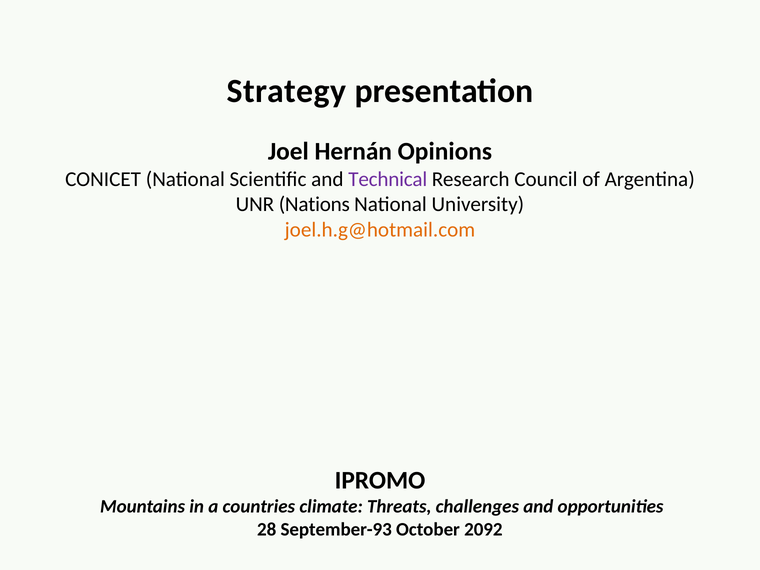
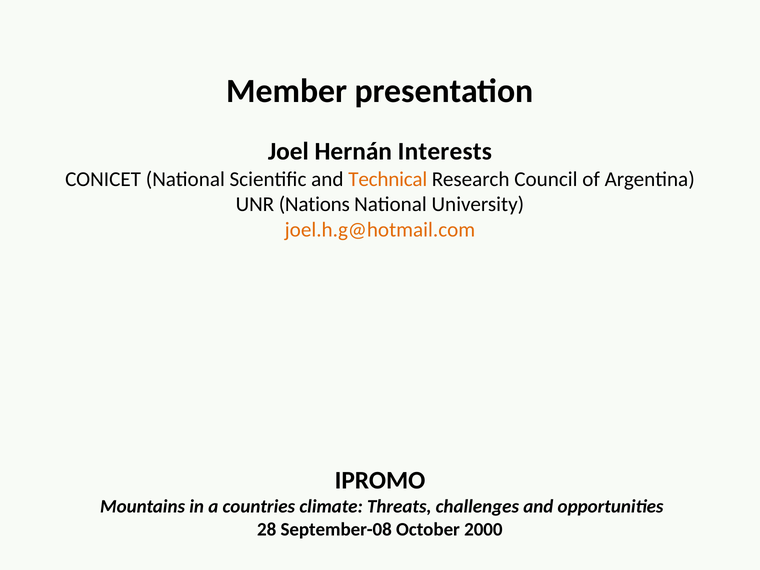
Strategy: Strategy -> Member
Opinions: Opinions -> Interests
Technical colour: purple -> orange
September-93: September-93 -> September-08
2092: 2092 -> 2000
